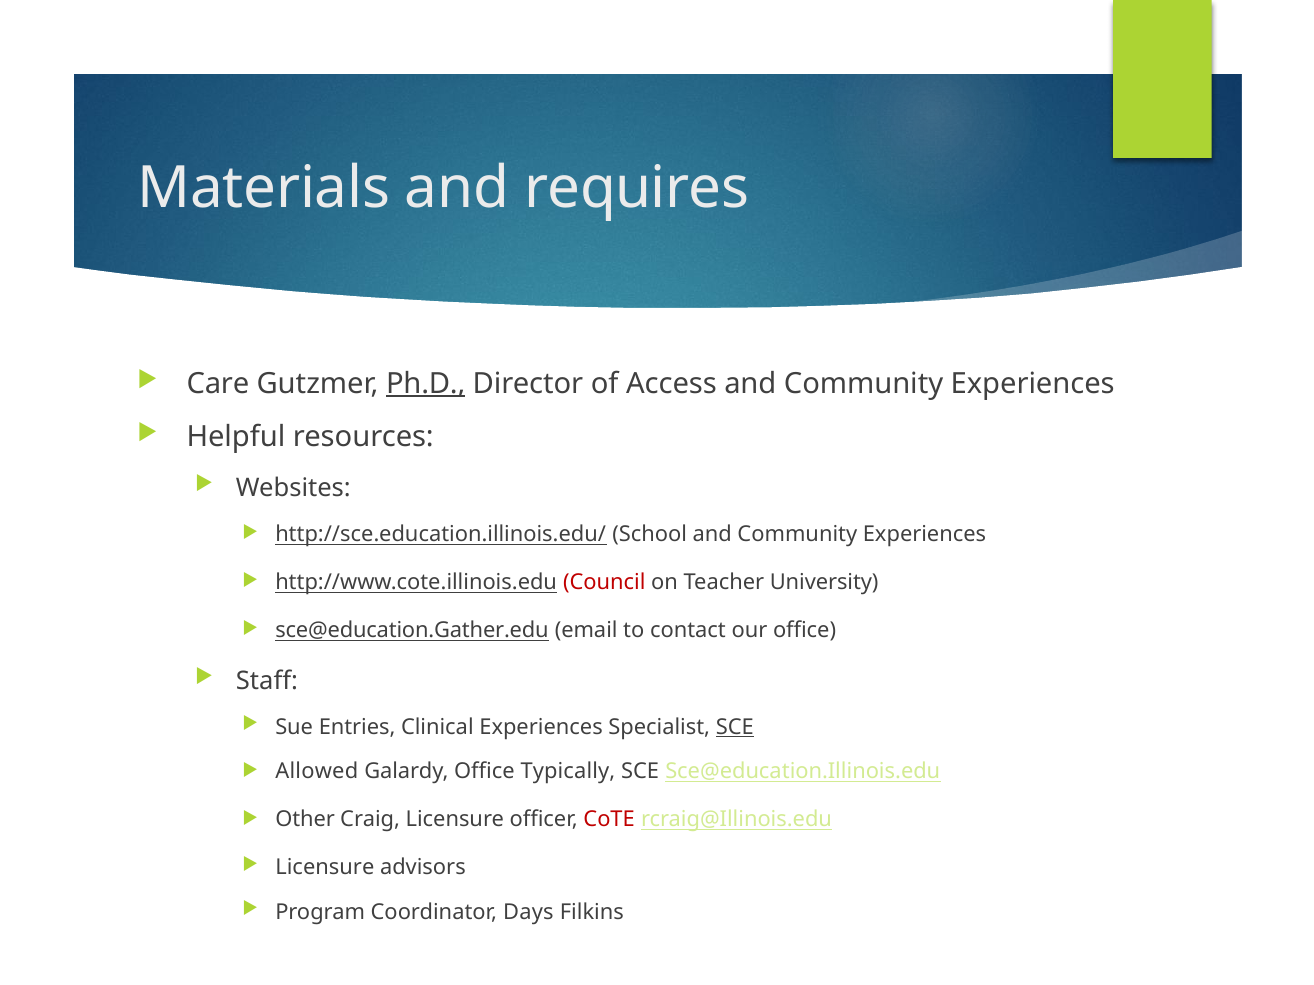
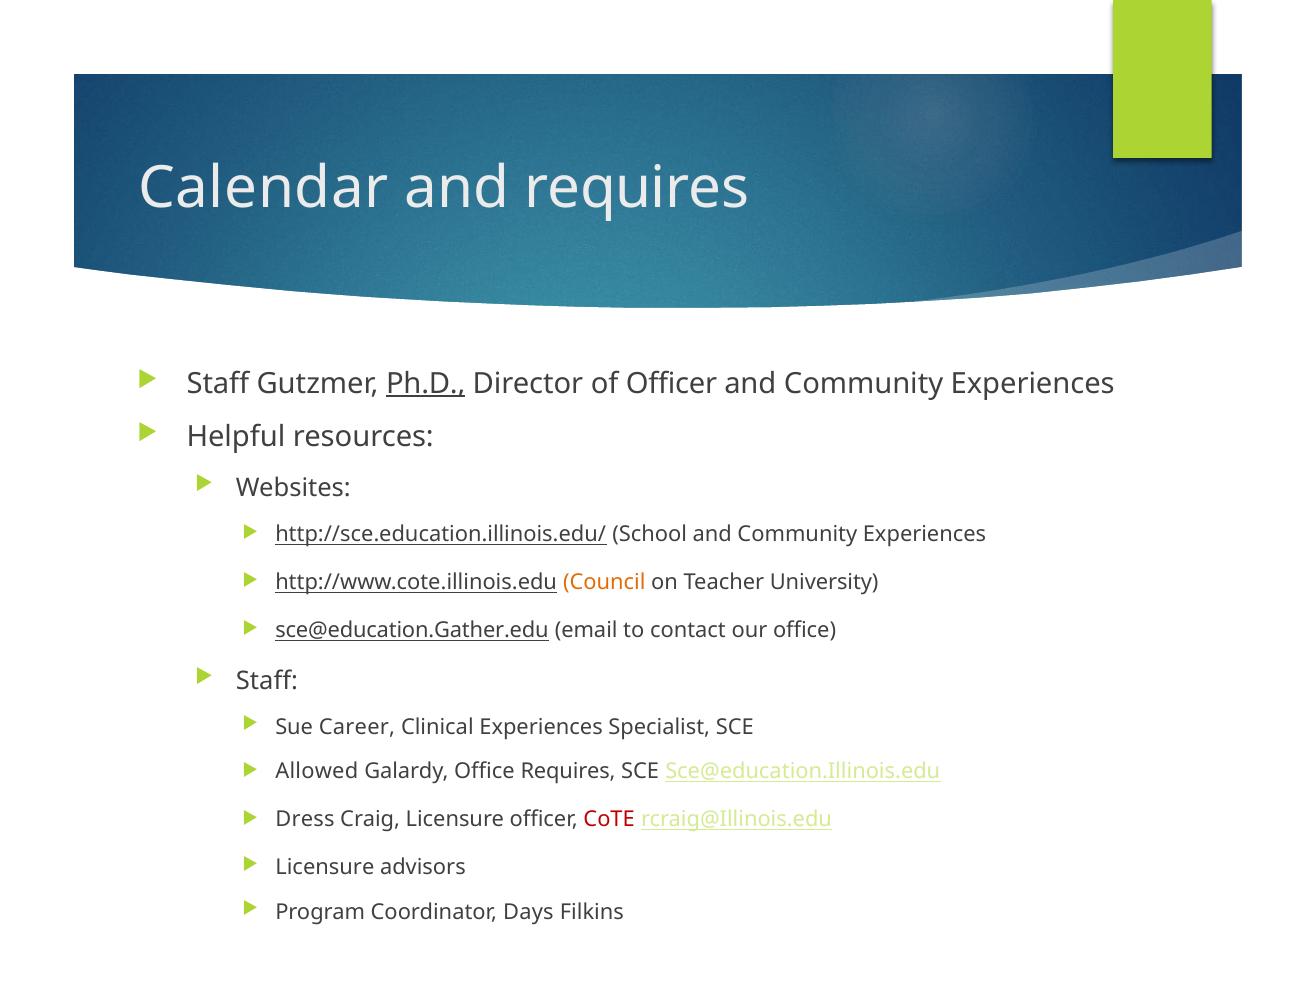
Materials: Materials -> Calendar
Care at (218, 384): Care -> Staff
of Access: Access -> Officer
Council colour: red -> orange
Entries: Entries -> Career
SCE at (735, 728) underline: present -> none
Office Typically: Typically -> Requires
Other: Other -> Dress
